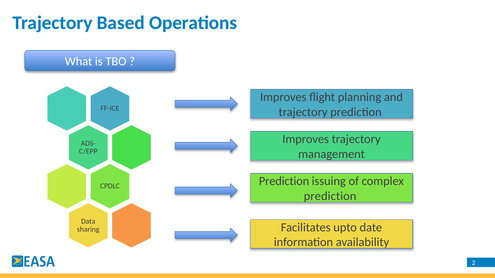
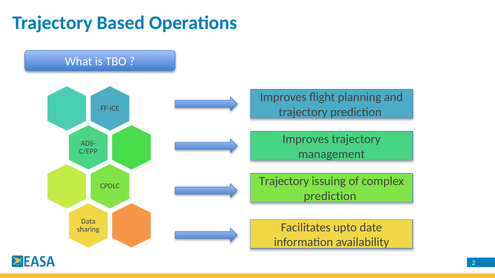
Prediction at (284, 182): Prediction -> Trajectory
